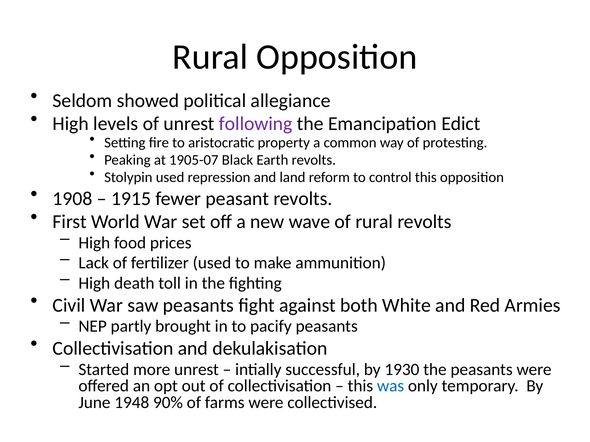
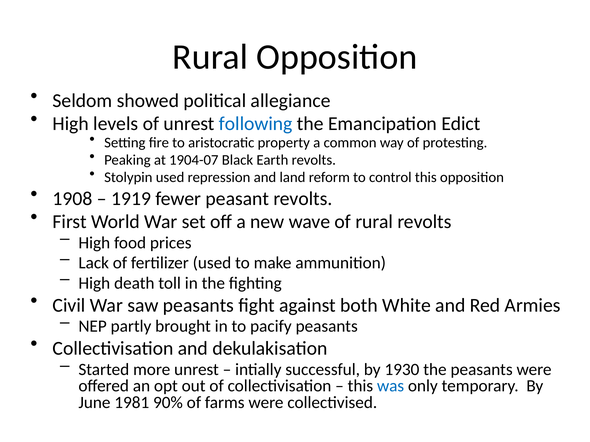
following colour: purple -> blue
1905-07: 1905-07 -> 1904-07
1915: 1915 -> 1919
1948: 1948 -> 1981
